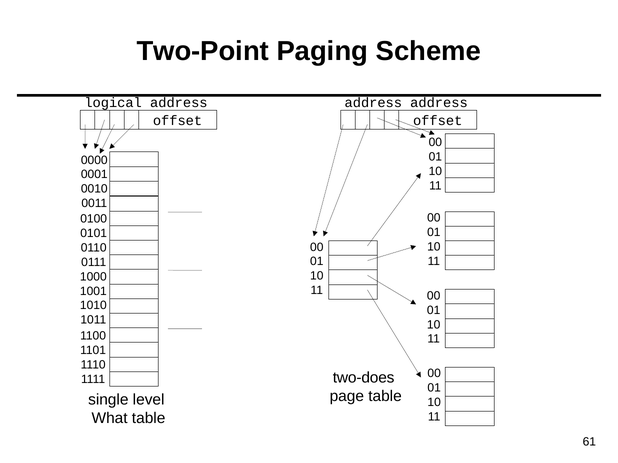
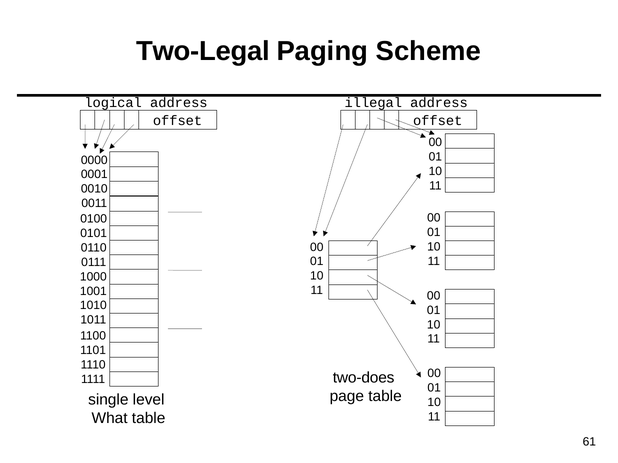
Two-Point: Two-Point -> Two-Legal
address at (373, 103): address -> illegal
